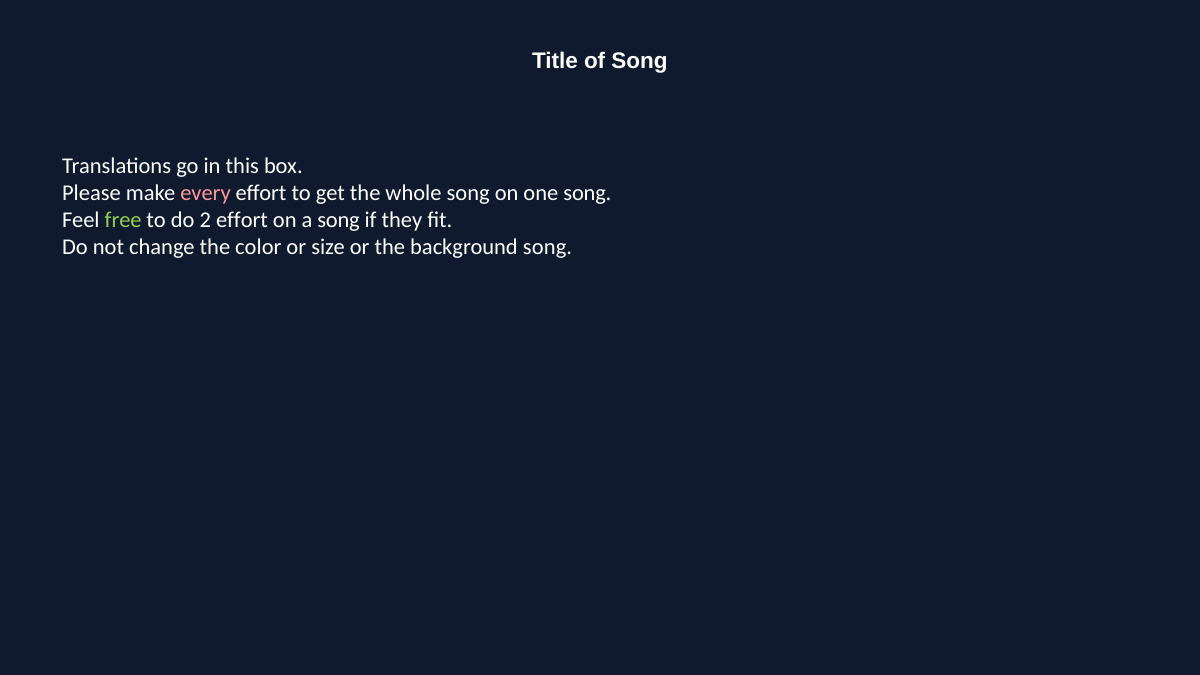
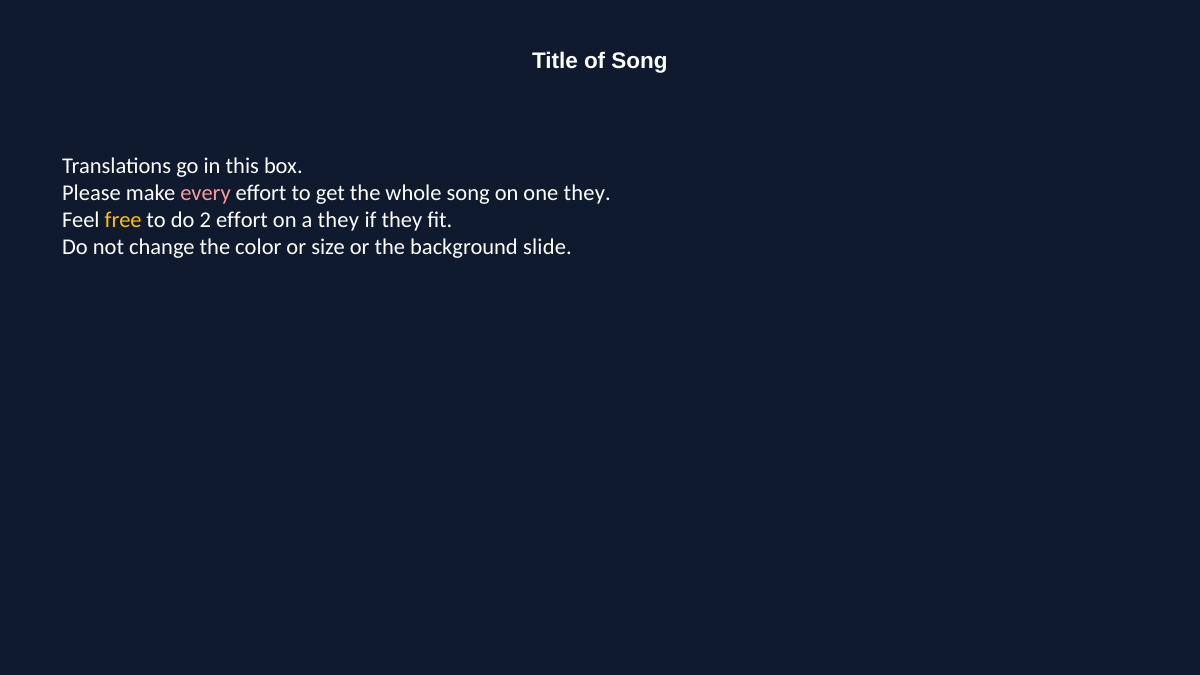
one song: song -> they
free colour: light green -> yellow
a song: song -> they
background song: song -> slide
